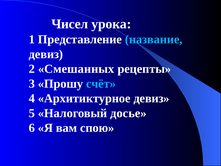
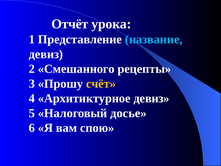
Чисел: Чисел -> Отчёт
Смешанных: Смешанных -> Смешанного
счёт colour: light blue -> yellow
